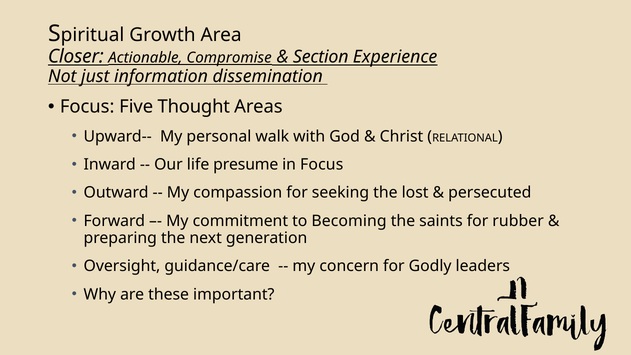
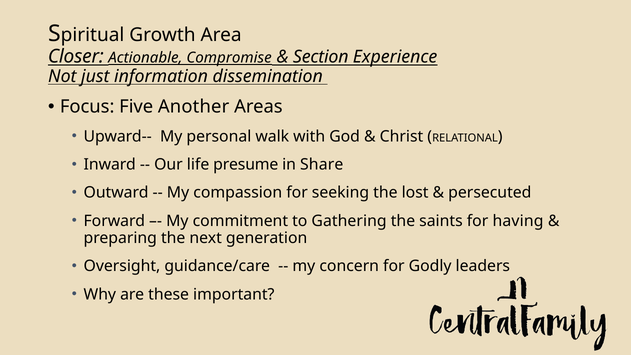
Thought: Thought -> Another
in Focus: Focus -> Share
Becoming: Becoming -> Gathering
rubber: rubber -> having
